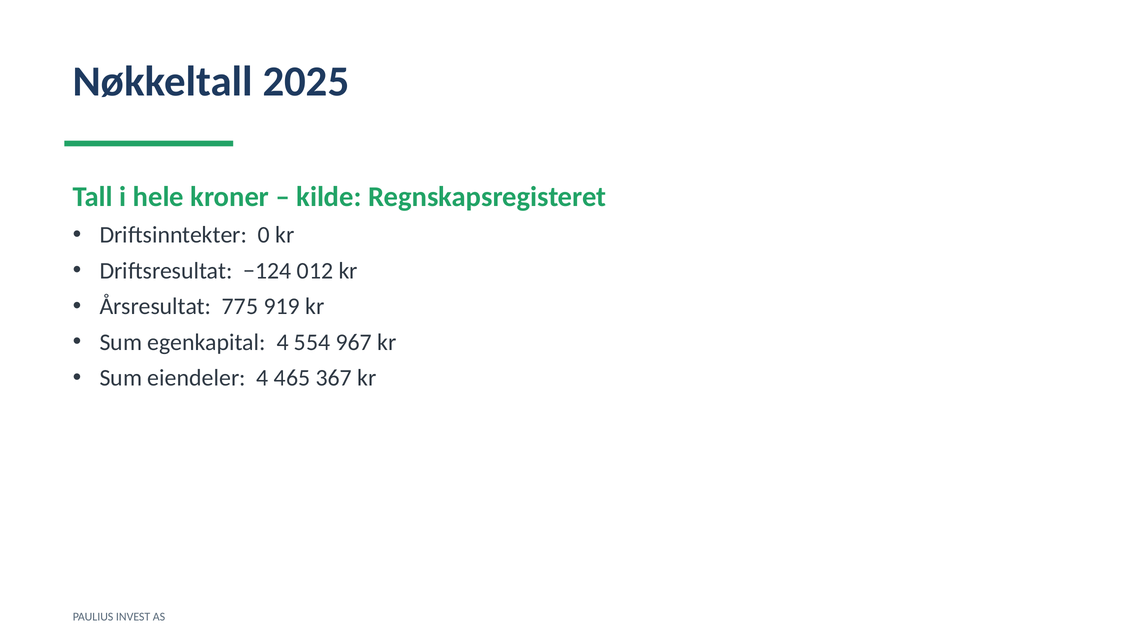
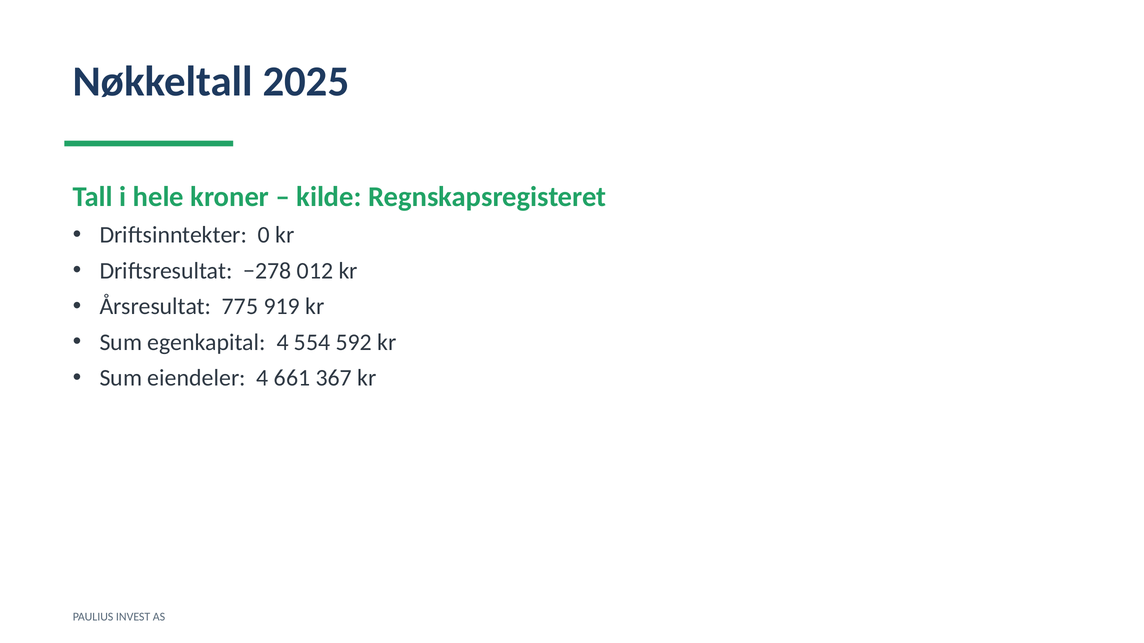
−124: −124 -> −278
967: 967 -> 592
465: 465 -> 661
